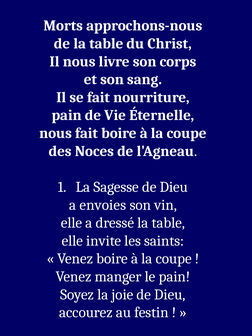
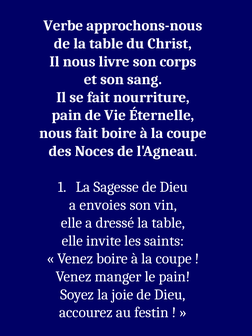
Morts: Morts -> Verbe
